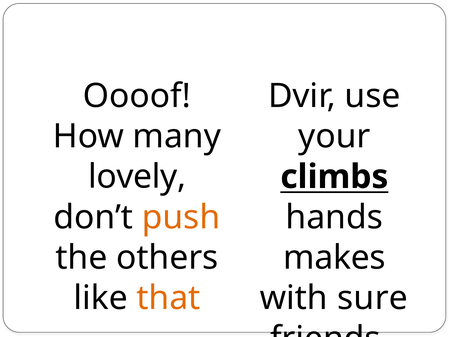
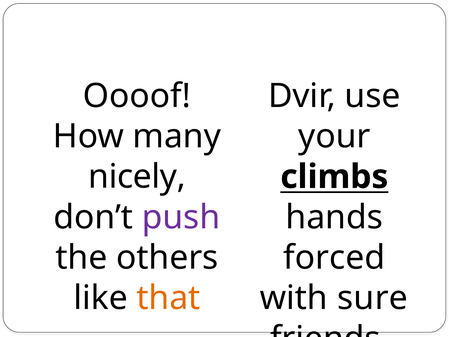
lovely: lovely -> nicely
push colour: orange -> purple
makes: makes -> forced
